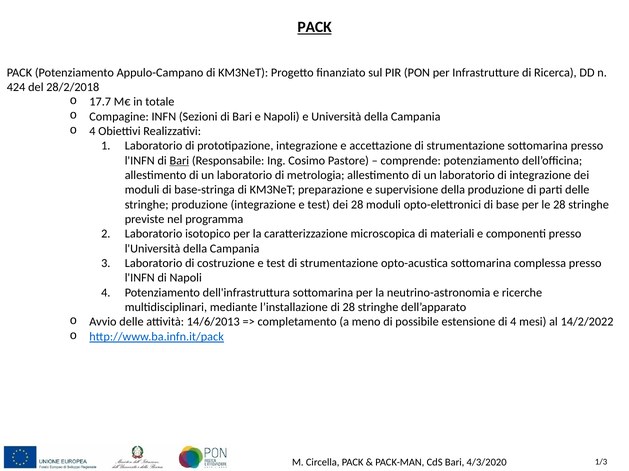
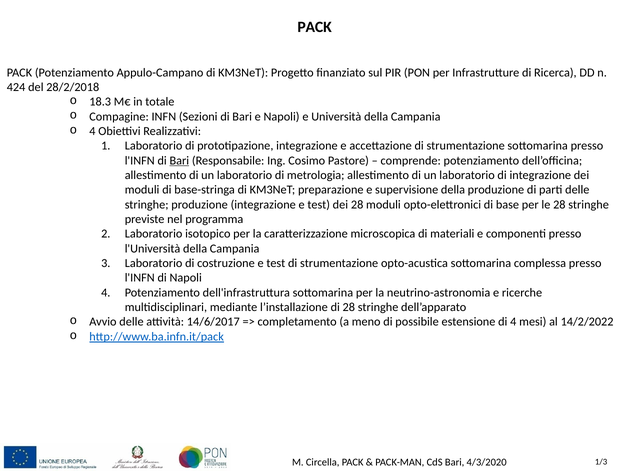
PACK at (315, 27) underline: present -> none
17.7: 17.7 -> 18.3
14/6/2013: 14/6/2013 -> 14/6/2017
